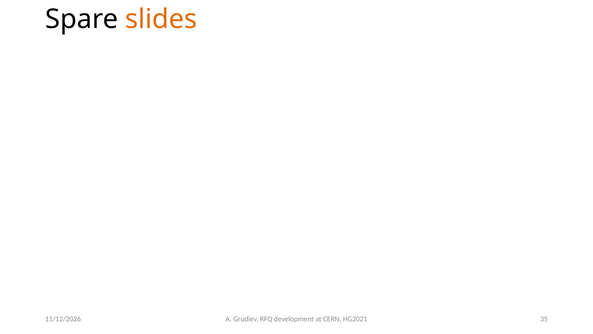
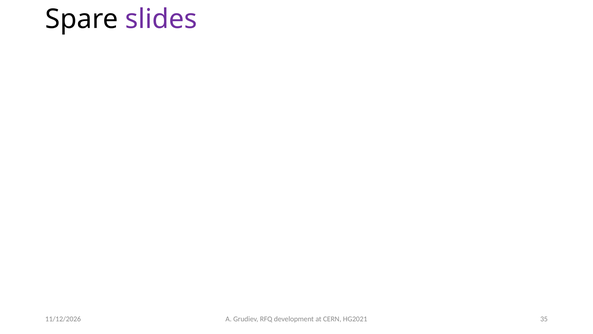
slides colour: orange -> purple
